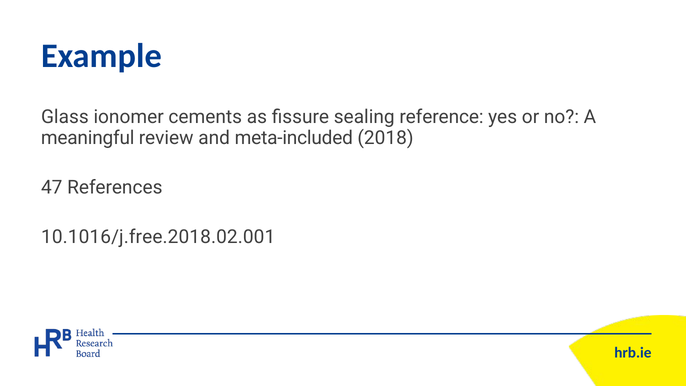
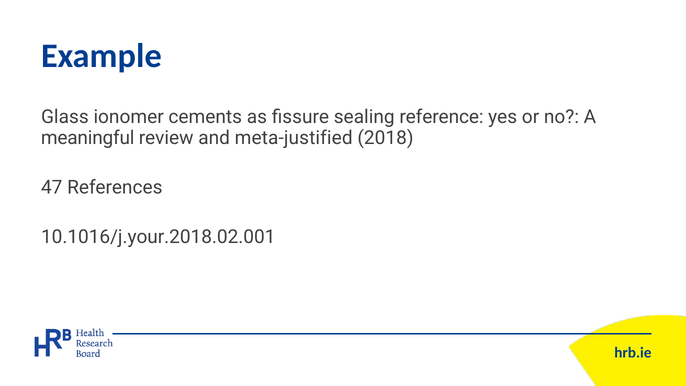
meta-included: meta-included -> meta-justified
10.1016/j.free.2018.02.001: 10.1016/j.free.2018.02.001 -> 10.1016/j.your.2018.02.001
